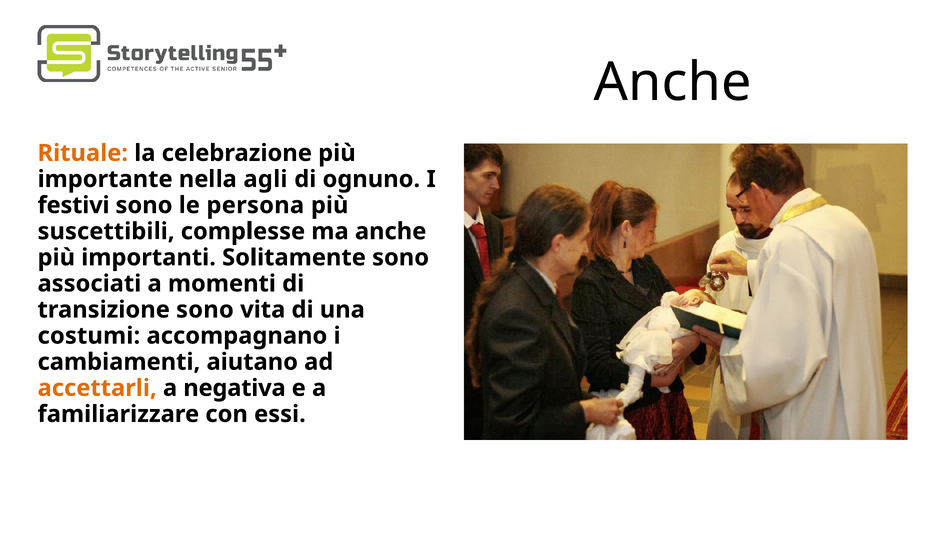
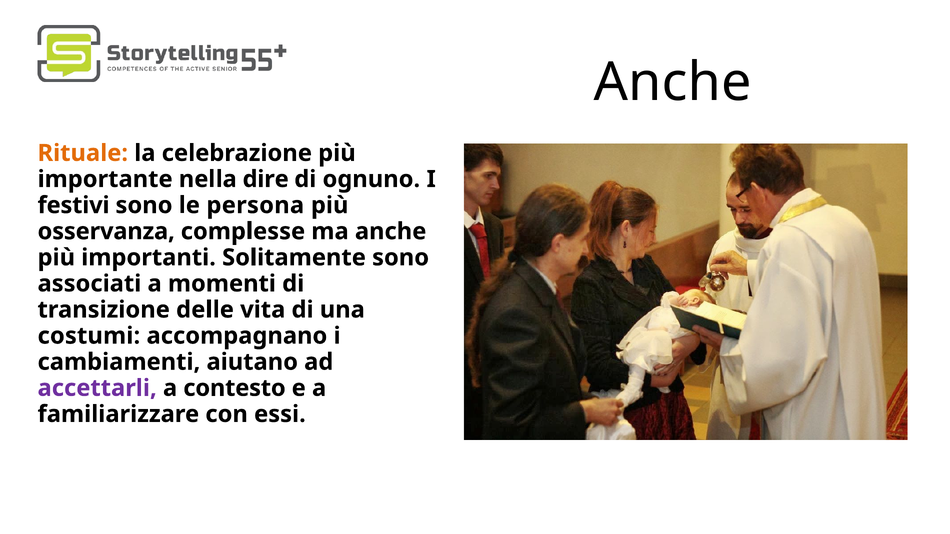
agli: agli -> dire
suscettibili: suscettibili -> osservanza
transizione sono: sono -> delle
accettarli colour: orange -> purple
negativa: negativa -> contesto
